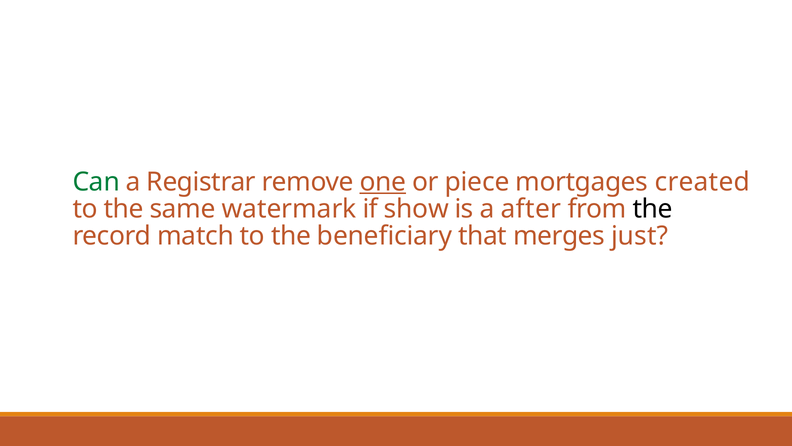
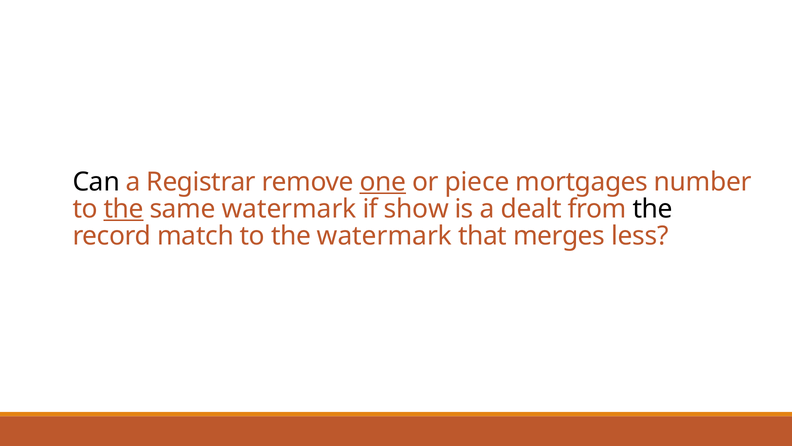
Can colour: green -> black
created: created -> number
the at (124, 209) underline: none -> present
after: after -> dealt
the beneficiary: beneficiary -> watermark
just: just -> less
